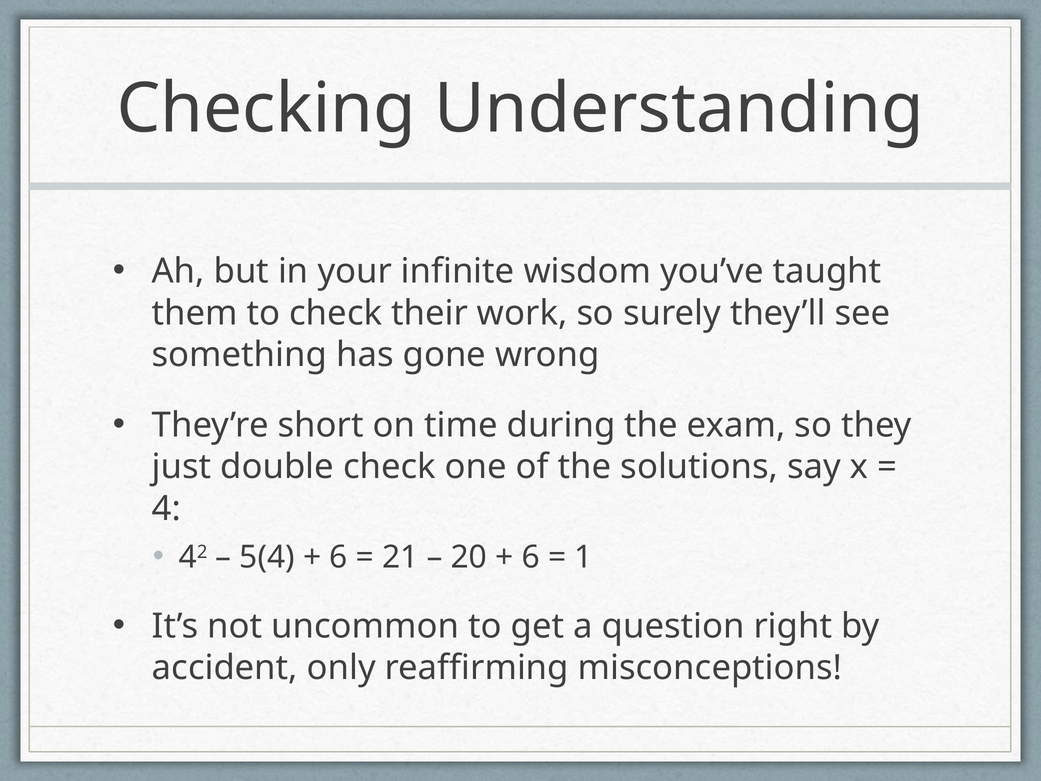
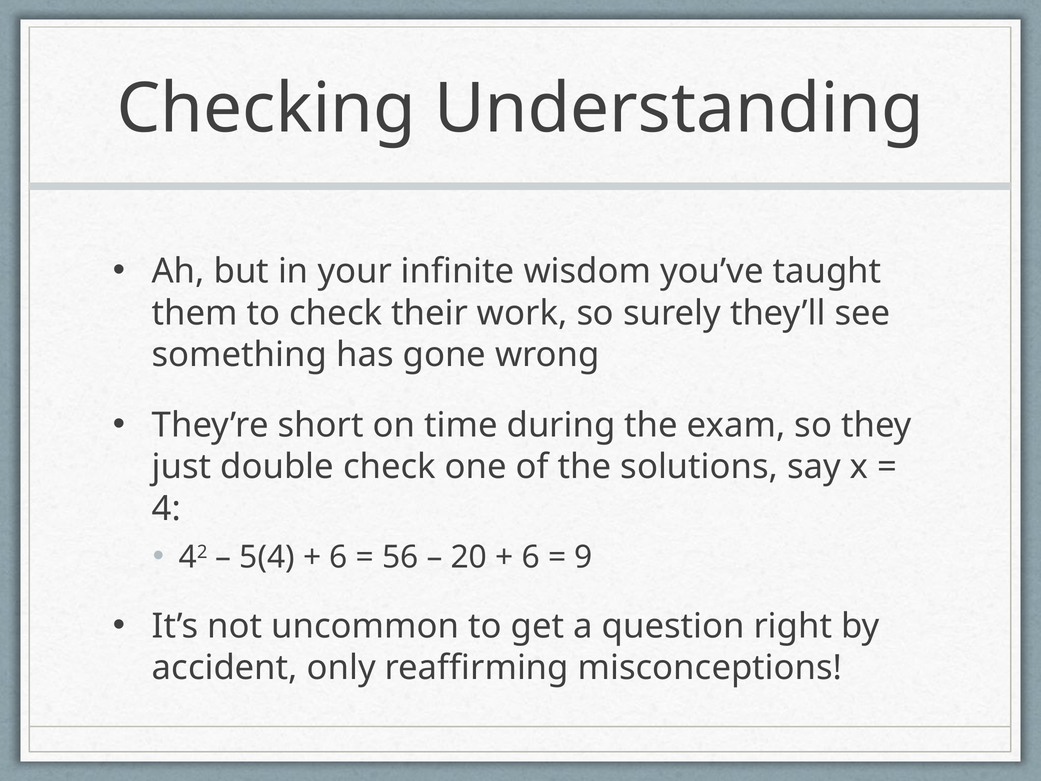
21: 21 -> 56
1: 1 -> 9
